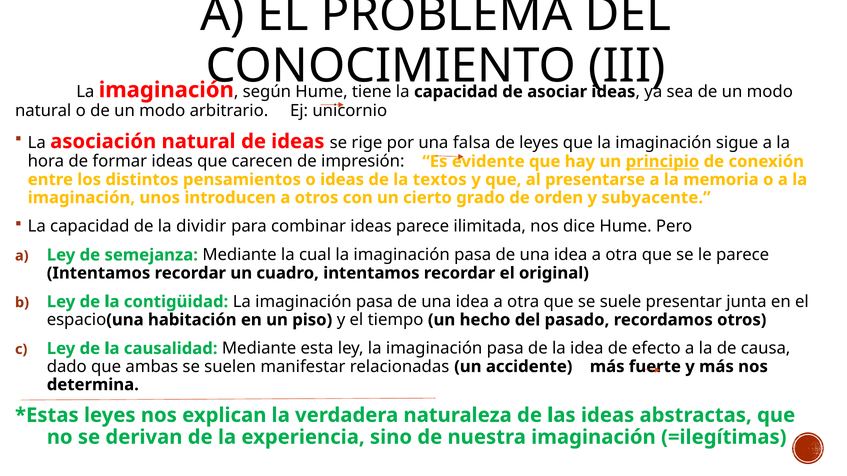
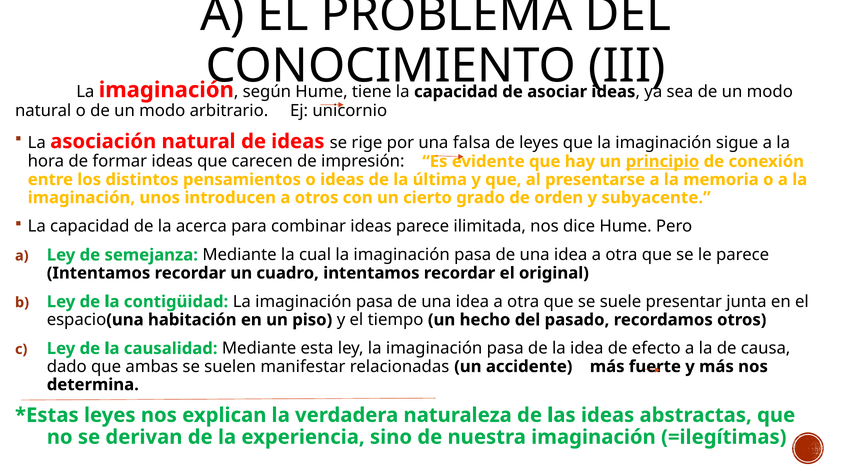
textos: textos -> última
dividir: dividir -> acerca
